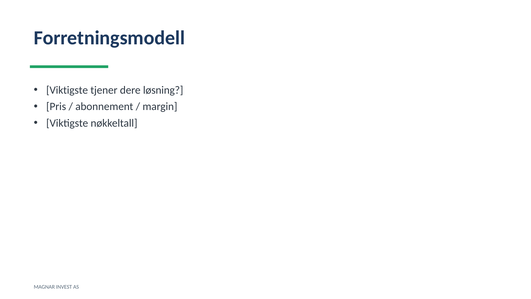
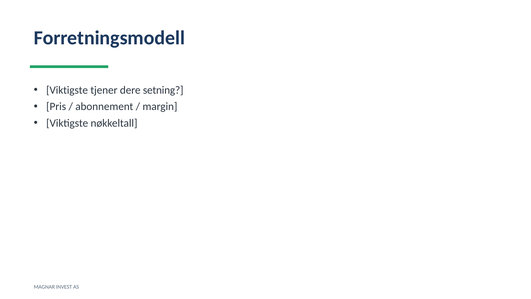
løsning: løsning -> setning
